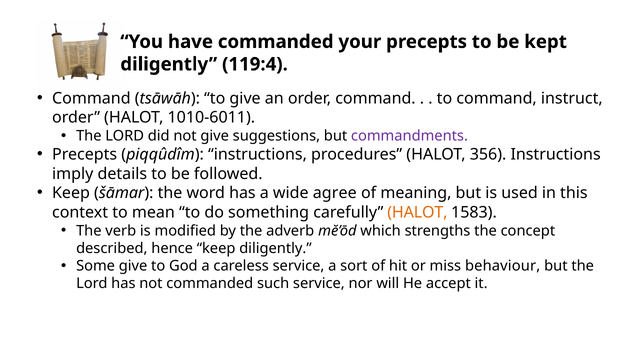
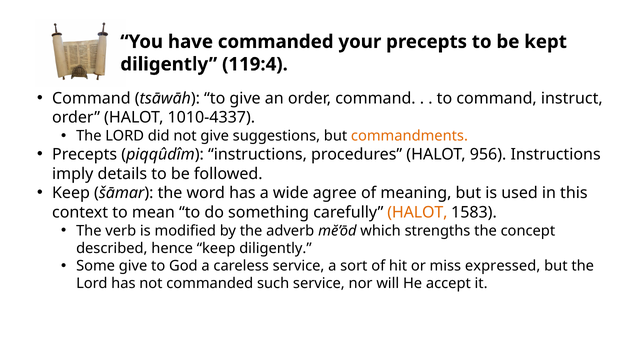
1010-6011: 1010-6011 -> 1010-4337
commandments colour: purple -> orange
356: 356 -> 956
behaviour: behaviour -> expressed
